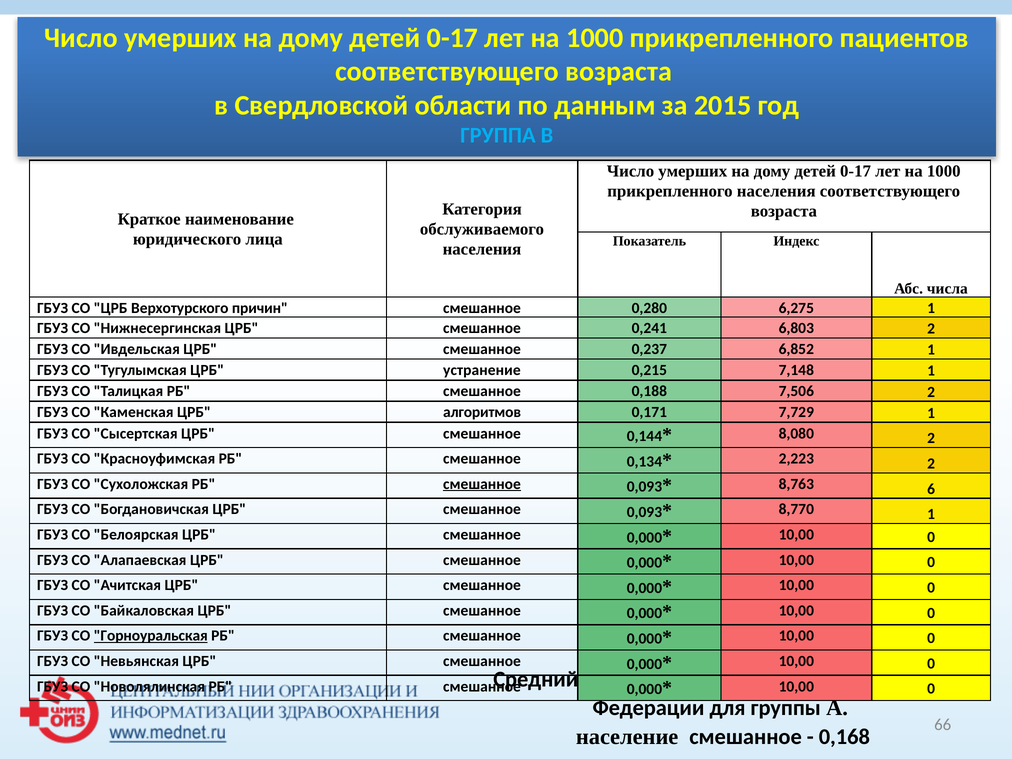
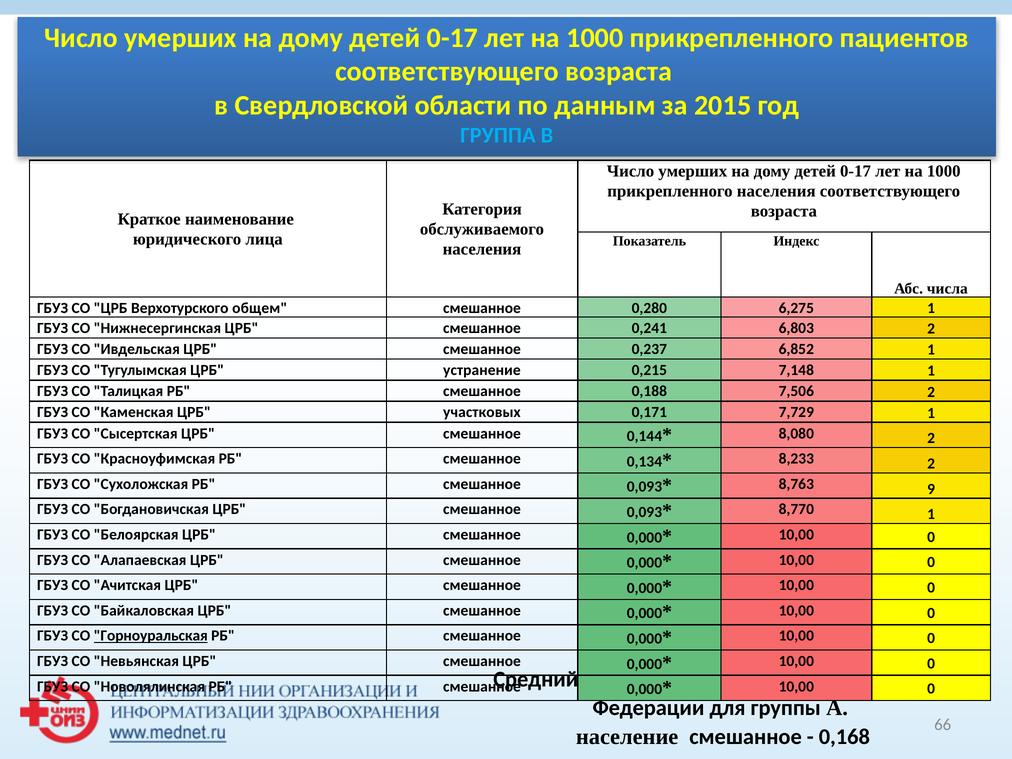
причин: причин -> общем
алгоритмов: алгоритмов -> участковых
2,223: 2,223 -> 8,233
смешанное at (482, 484) underline: present -> none
6: 6 -> 9
